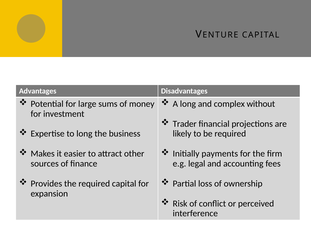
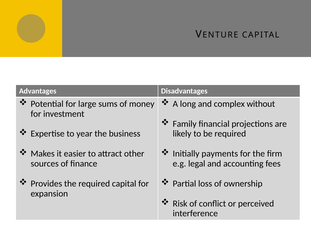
Trader: Trader -> Family
to long: long -> year
